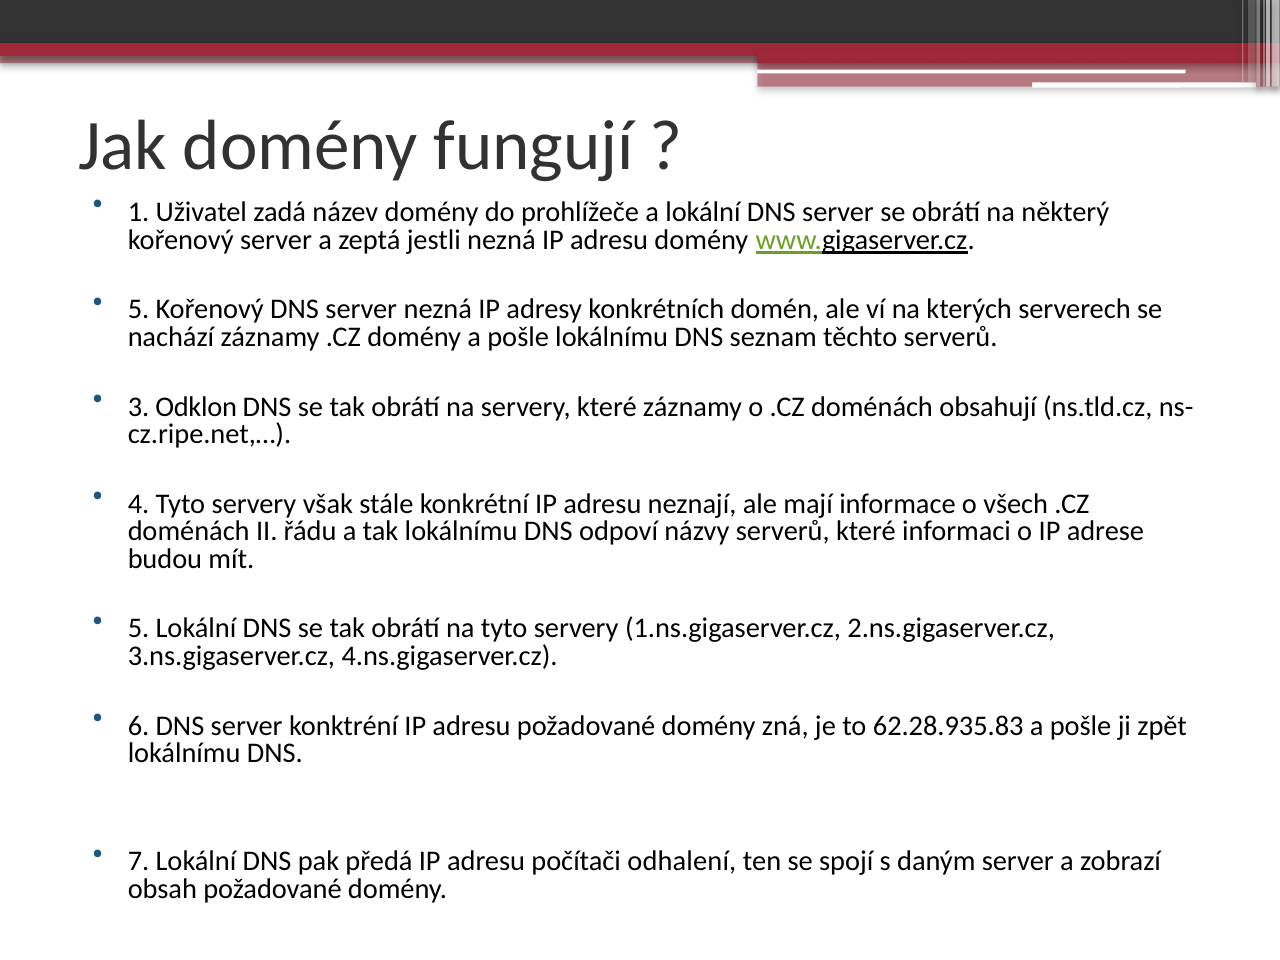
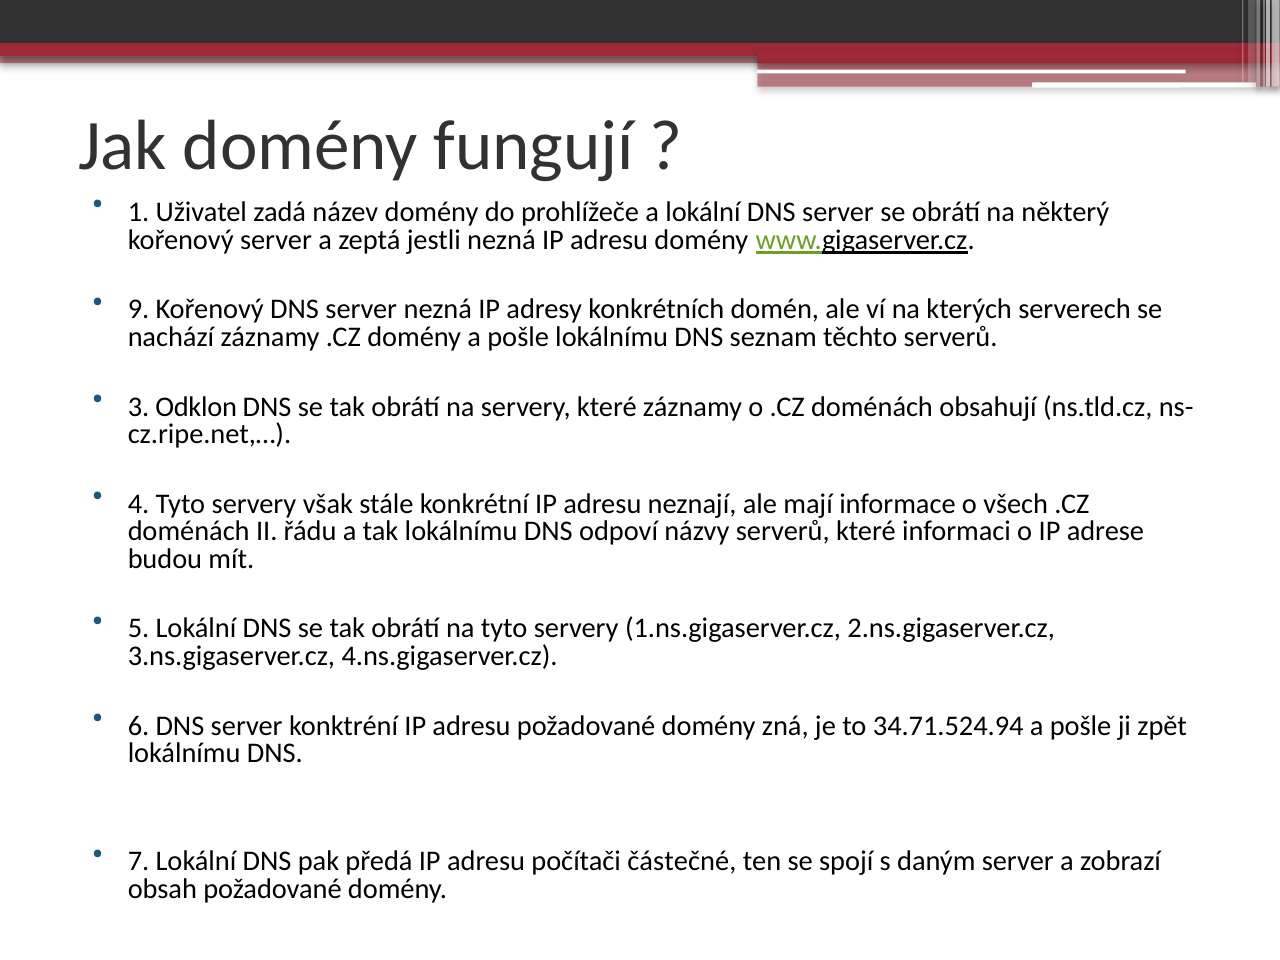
5 at (139, 310): 5 -> 9
62.28.935.83: 62.28.935.83 -> 34.71.524.94
odhalení: odhalení -> částečné
